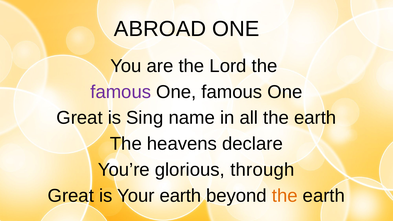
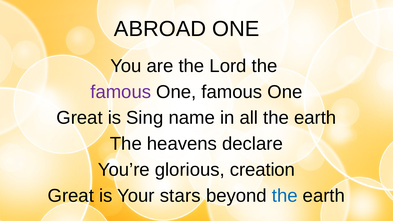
through: through -> creation
Your earth: earth -> stars
the at (285, 196) colour: orange -> blue
